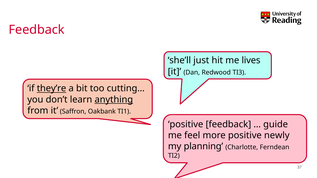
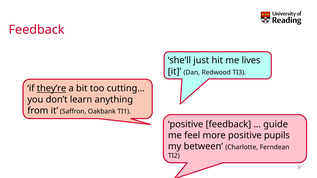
anything underline: present -> none
newly: newly -> pupils
planning: planning -> between
